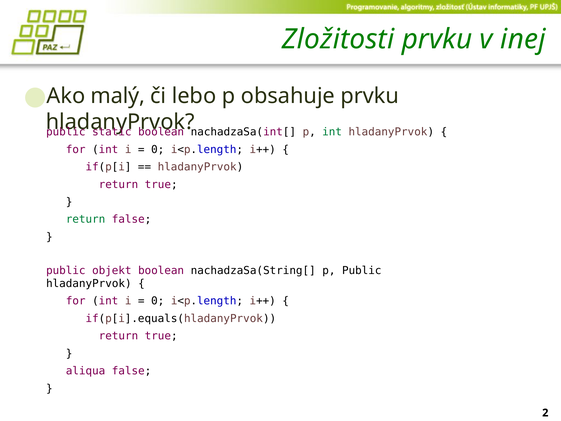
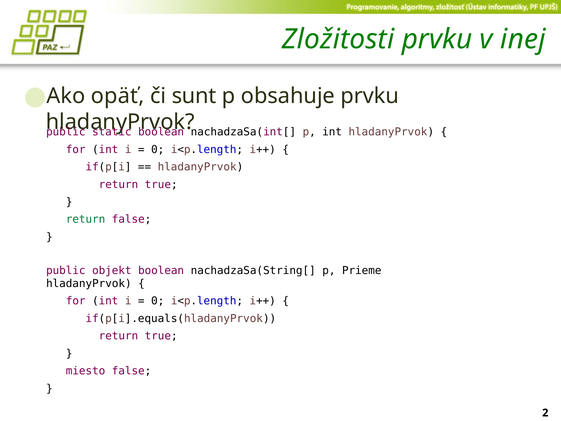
malý: malý -> opäť
lebo: lebo -> sunt
int at (332, 132) colour: green -> black
p Public: Public -> Prieme
aliqua: aliqua -> miesto
